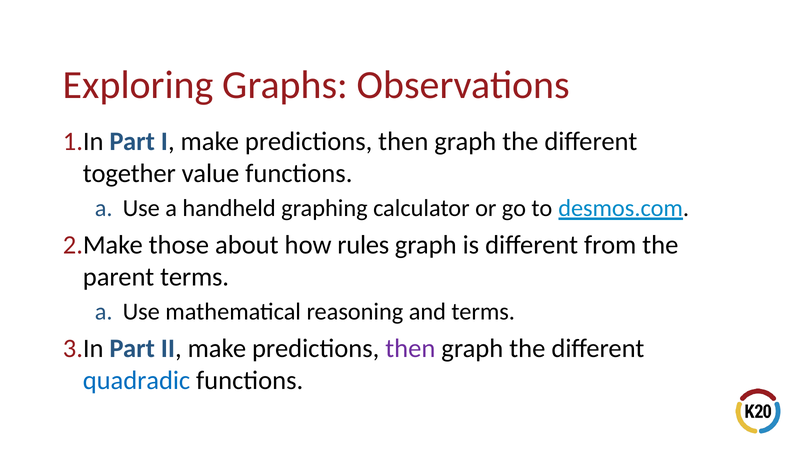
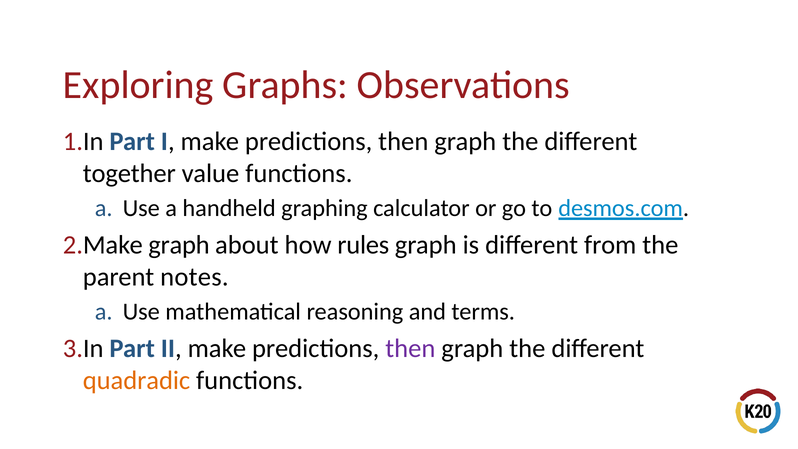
those at (179, 245): those -> graph
parent terms: terms -> notes
quadradic colour: blue -> orange
